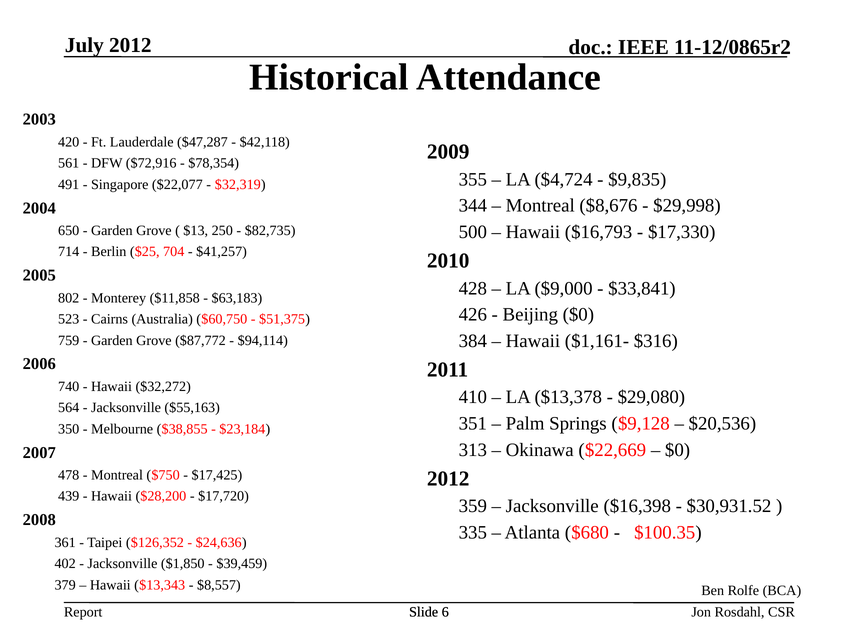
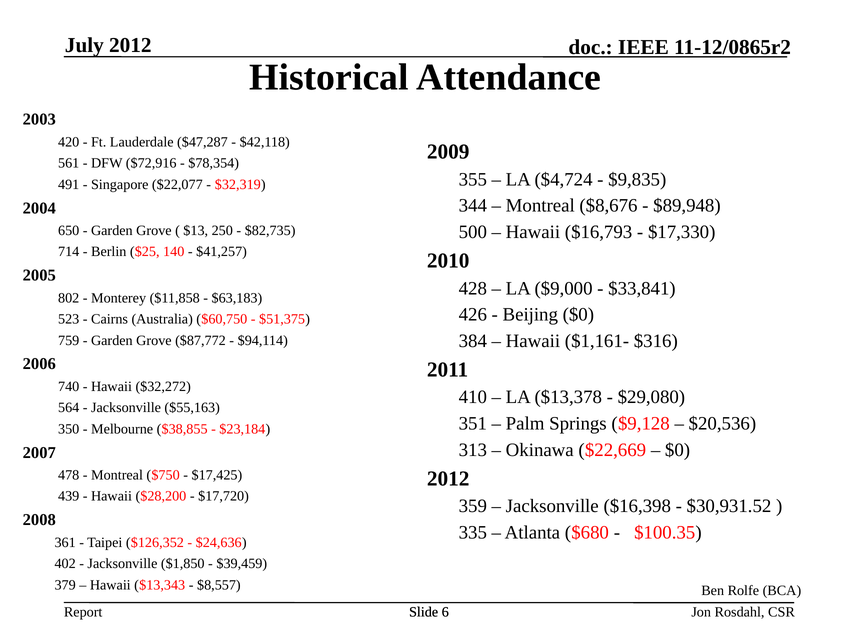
$29,998: $29,998 -> $89,948
704: 704 -> 140
